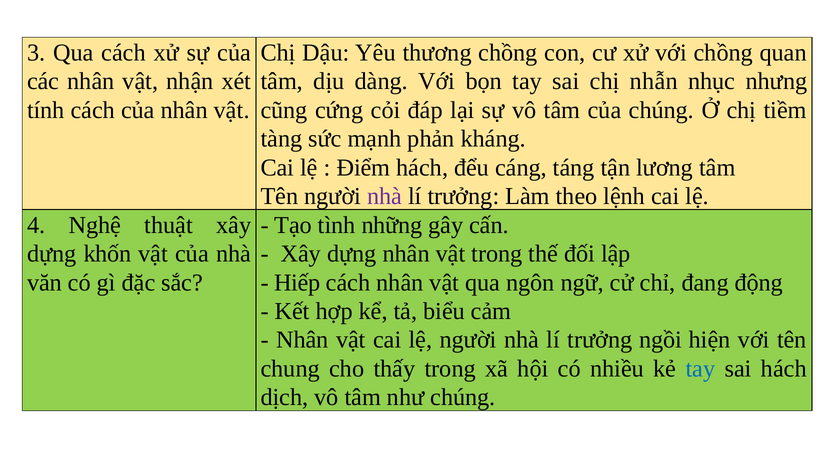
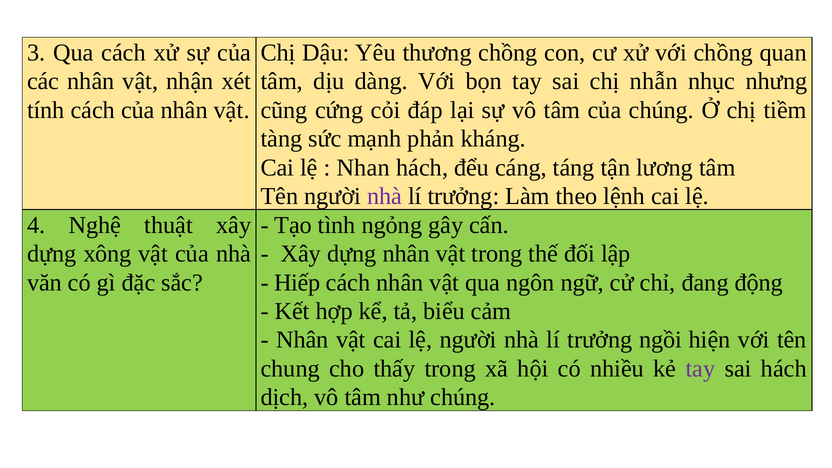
Điểm: Điểm -> Nhan
những: những -> ngỏng
khốn: khốn -> xông
tay at (700, 369) colour: blue -> purple
